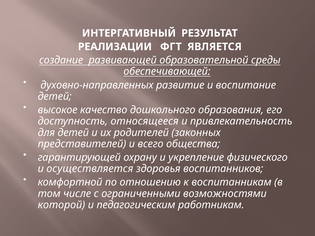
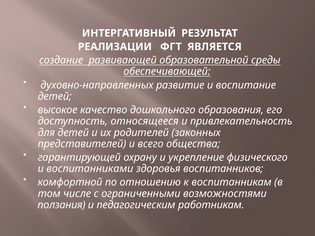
осуществляется: осуществляется -> воспитанниками
которой: которой -> ползания
